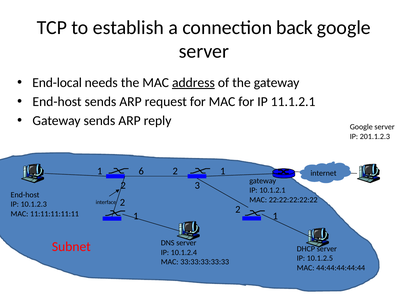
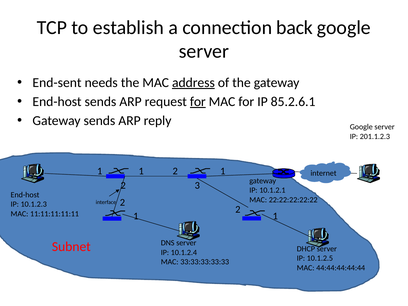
End-local: End-local -> End-sent
for at (198, 102) underline: none -> present
11.1.2.1: 11.1.2.1 -> 85.2.6.1
1 6: 6 -> 1
